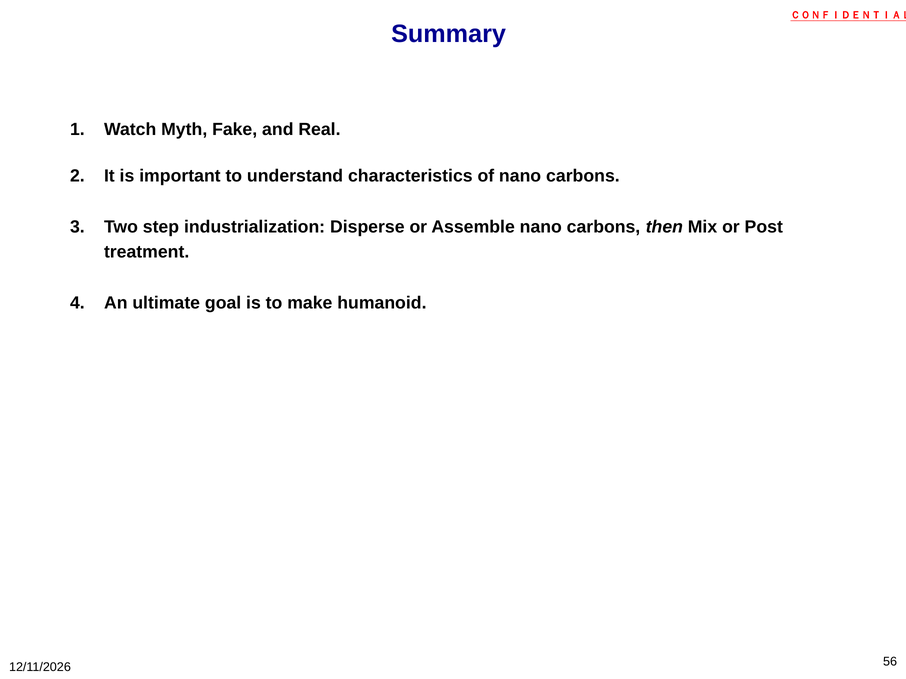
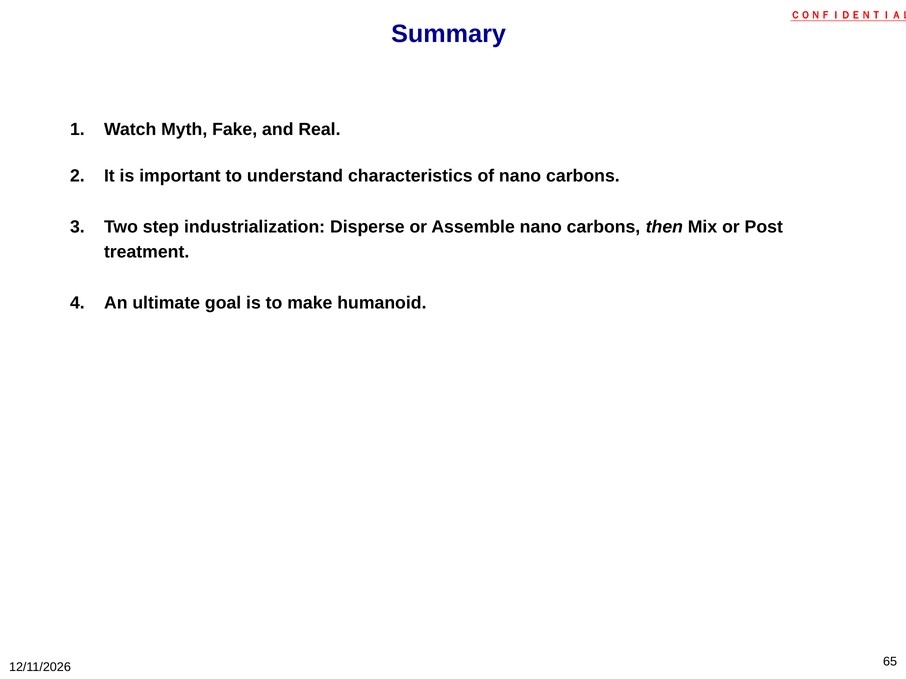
56: 56 -> 65
